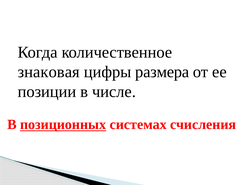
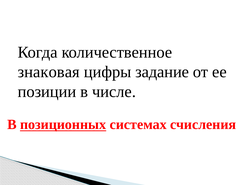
размера: размера -> задание
